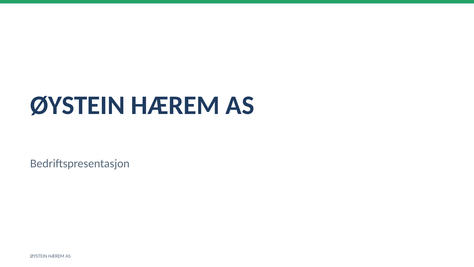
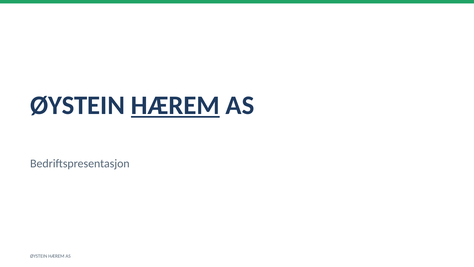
HÆREM at (175, 105) underline: none -> present
